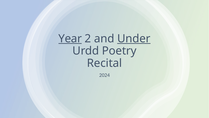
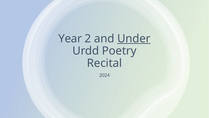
Year underline: present -> none
